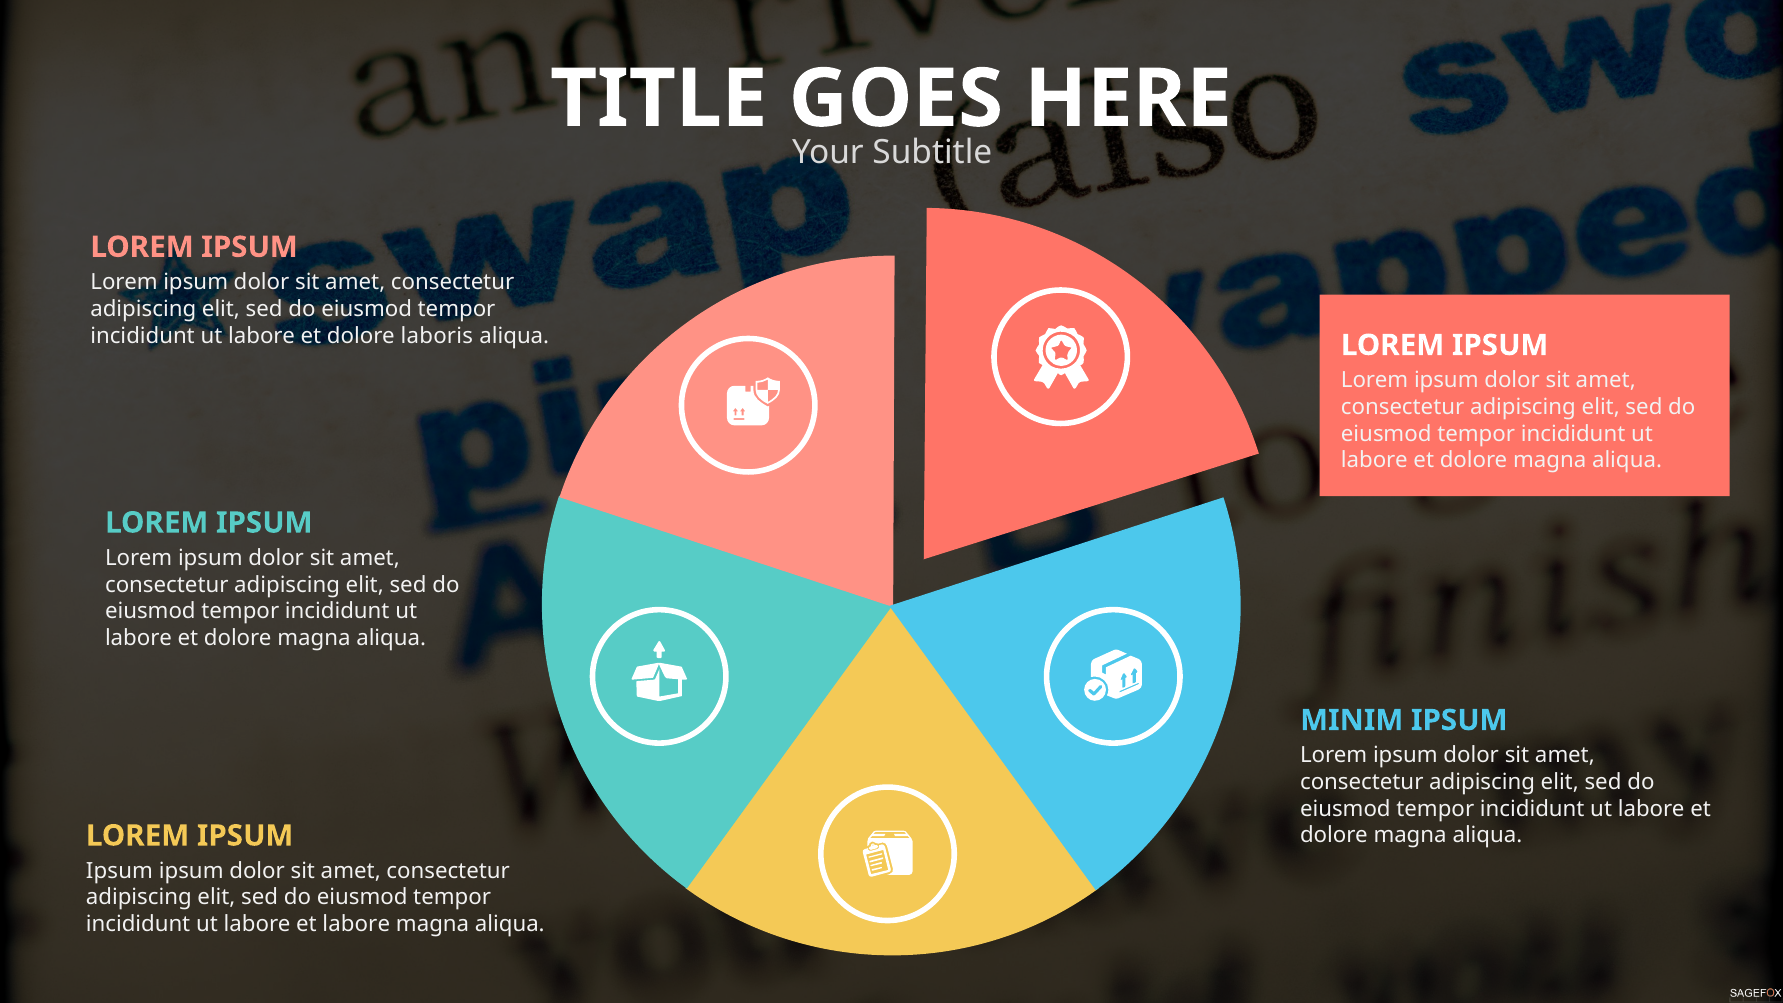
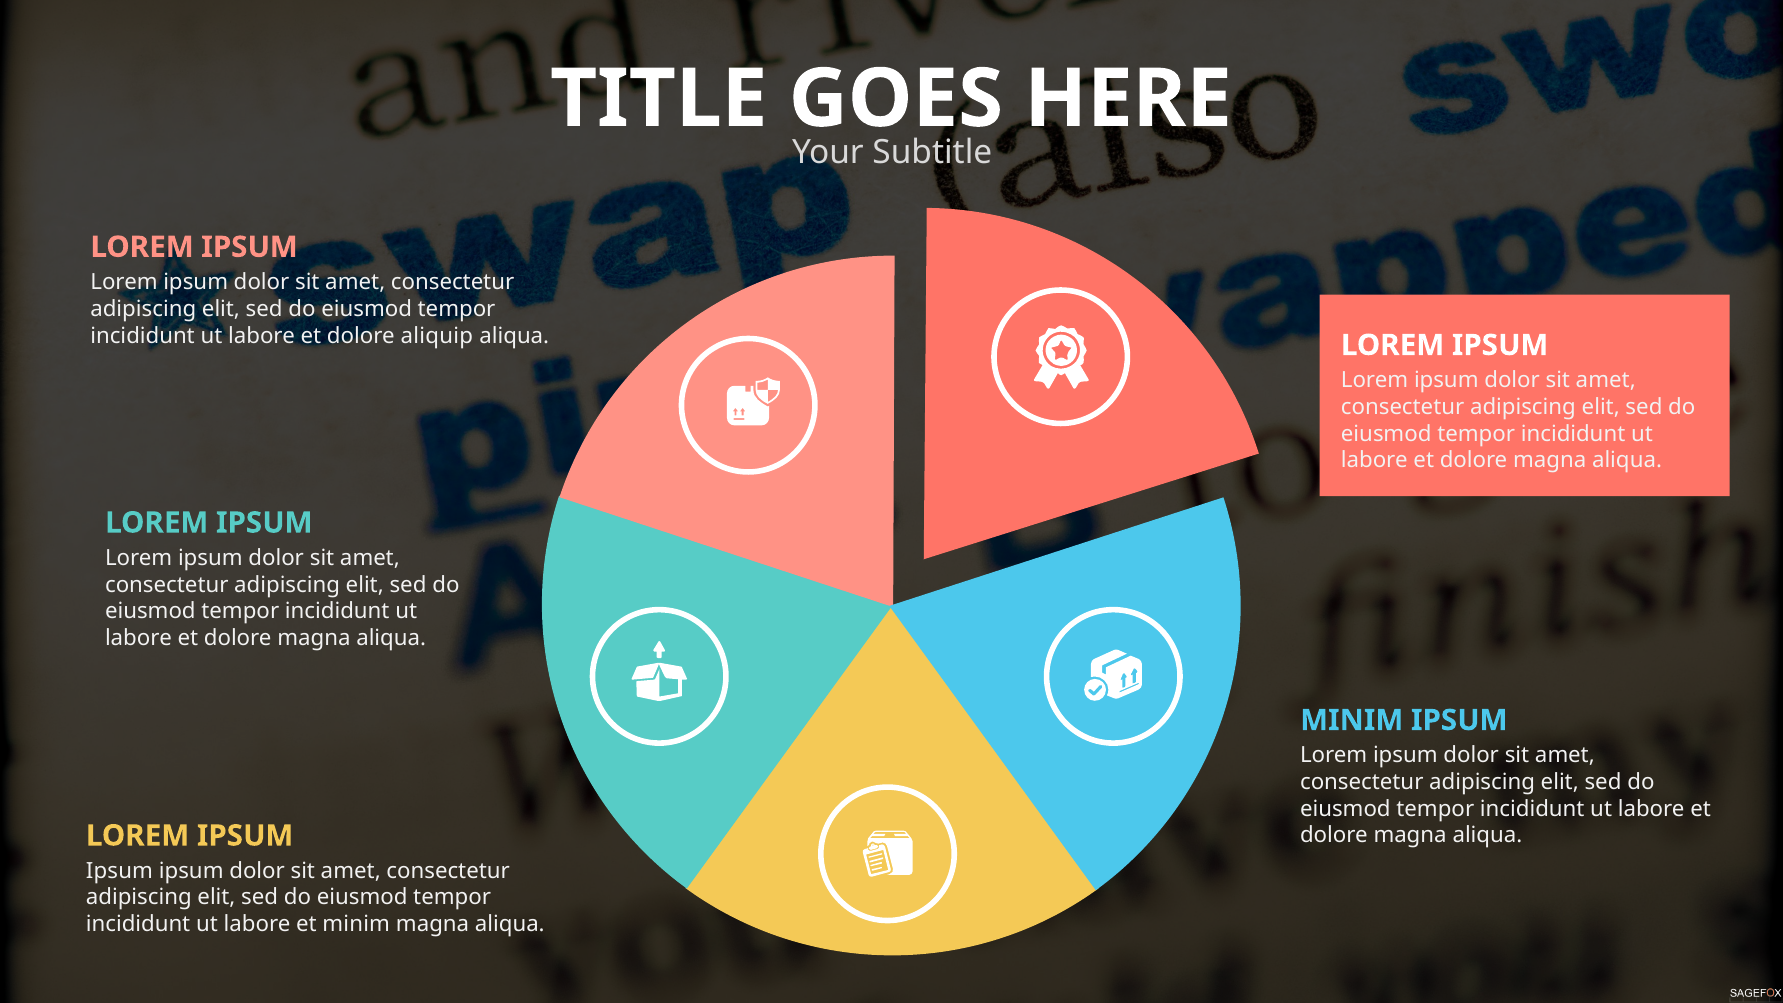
laboris: laboris -> aliquip
et labore: labore -> minim
